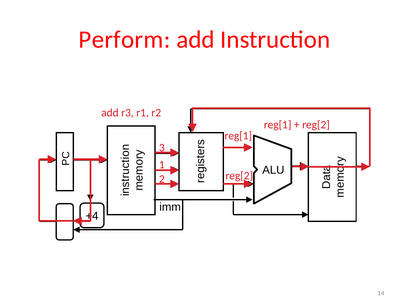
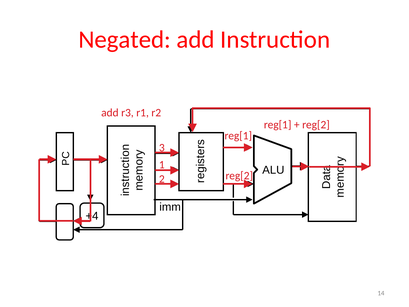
Perform: Perform -> Negated
